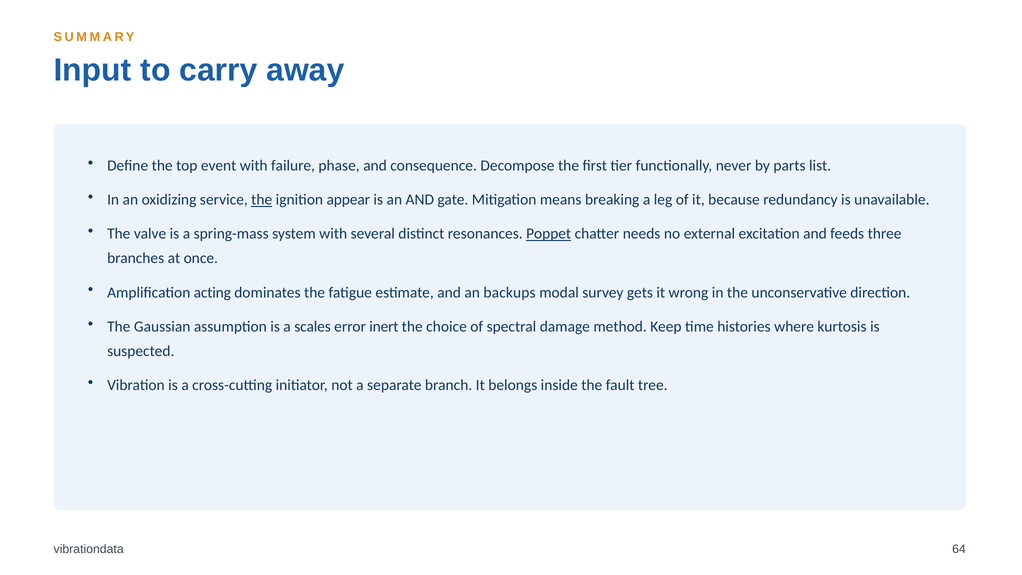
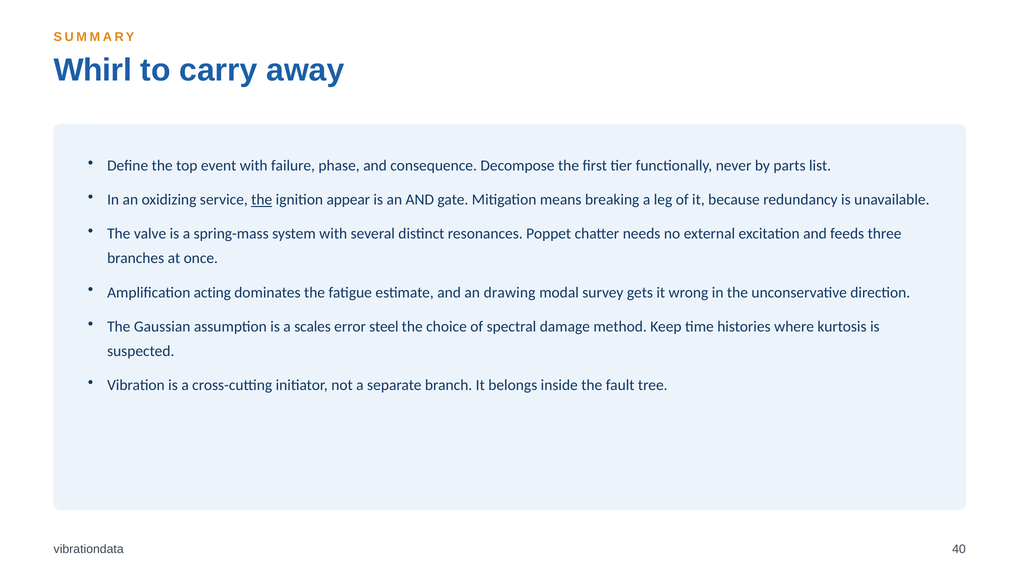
Input: Input -> Whirl
Poppet underline: present -> none
backups: backups -> drawing
inert: inert -> steel
64: 64 -> 40
